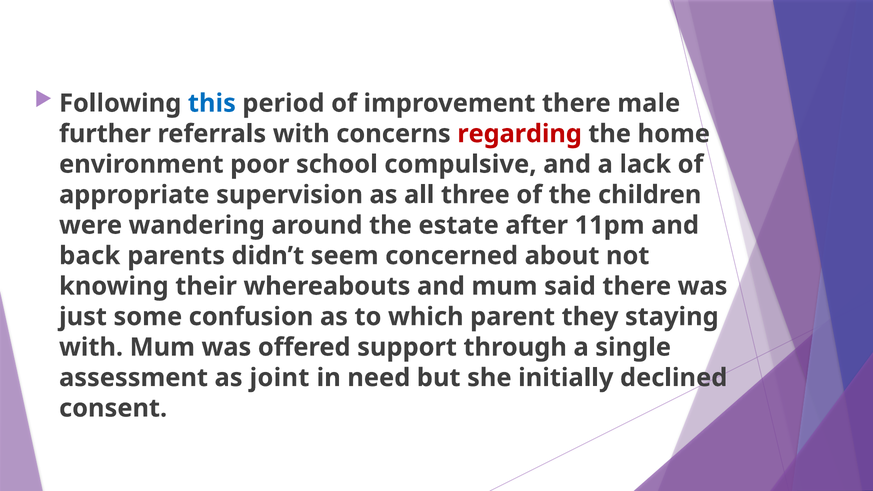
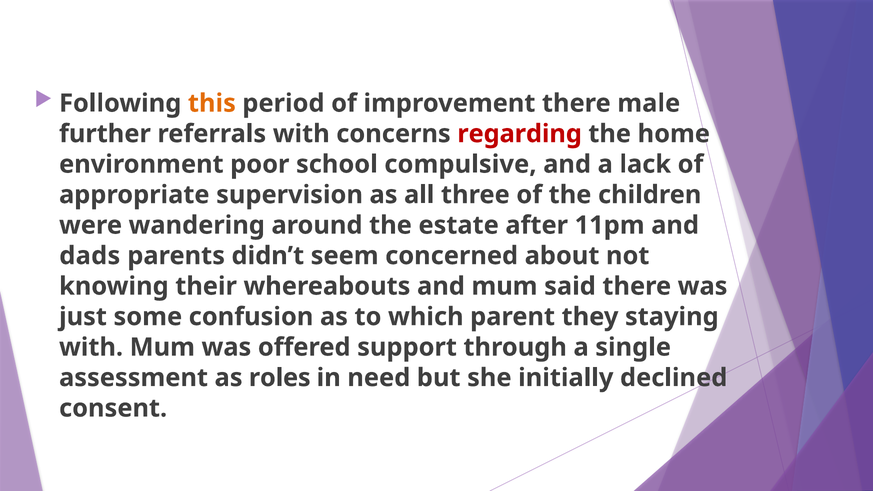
this colour: blue -> orange
back: back -> dads
joint: joint -> roles
